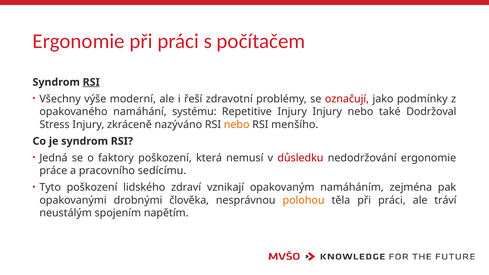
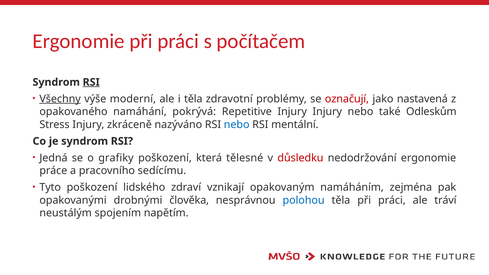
Všechny underline: none -> present
i řeší: řeší -> těla
podmínky: podmínky -> nastavená
systému: systému -> pokrývá
Dodržoval: Dodržoval -> Odleskům
nebo at (237, 125) colour: orange -> blue
menšího: menšího -> mentální
faktory: faktory -> grafiky
nemusí: nemusí -> tělesné
polohou colour: orange -> blue
